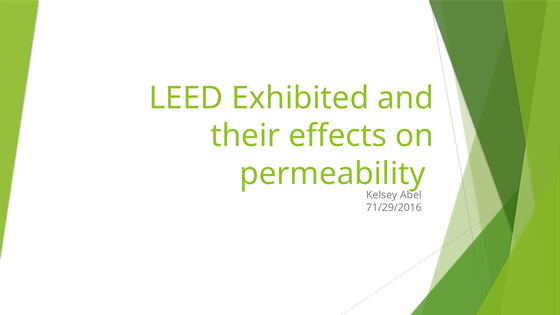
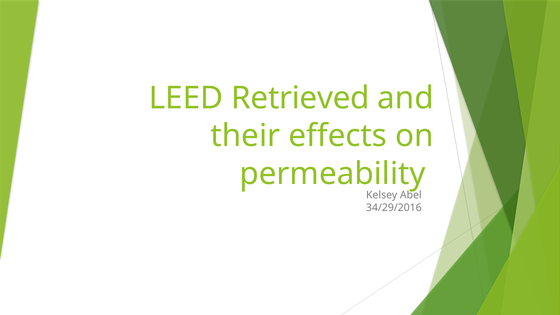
Exhibited: Exhibited -> Retrieved
71/29/2016: 71/29/2016 -> 34/29/2016
